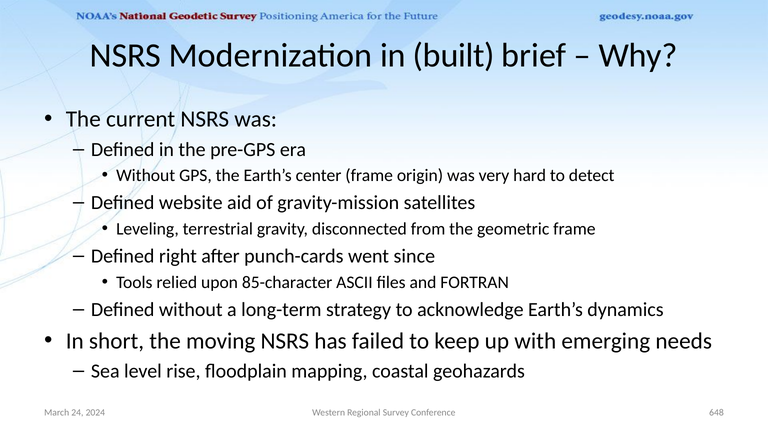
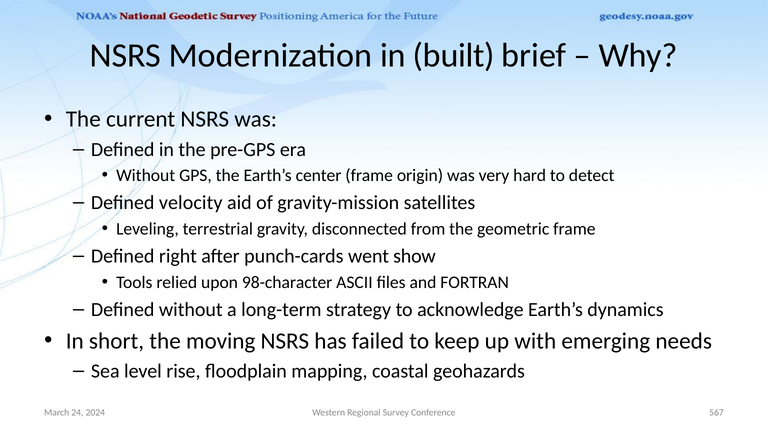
website: website -> velocity
since: since -> show
85-character: 85-character -> 98-character
648: 648 -> 567
